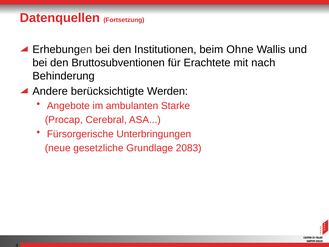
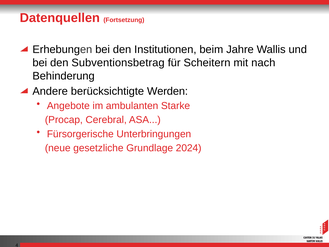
Ohne: Ohne -> Jahre
Bruttosubventionen: Bruttosubventionen -> Subventionsbetrag
Erachtete: Erachtete -> Scheitern
2083: 2083 -> 2024
